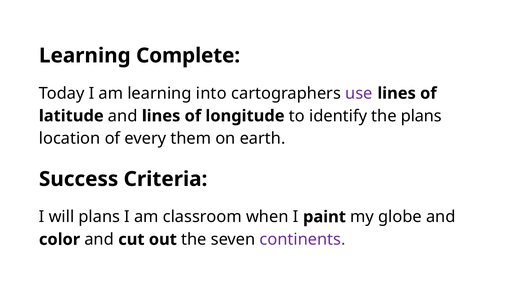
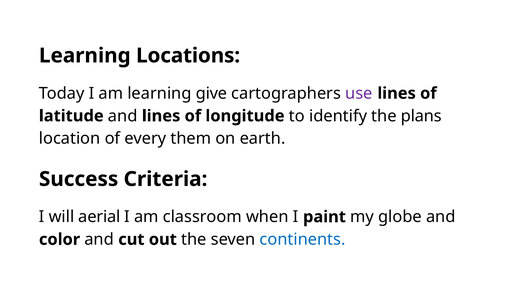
Complete: Complete -> Locations
into: into -> give
will plans: plans -> aerial
continents colour: purple -> blue
